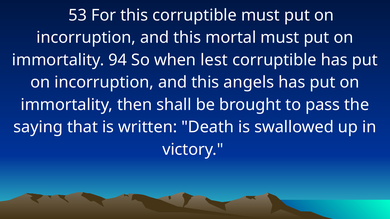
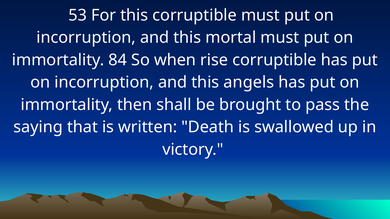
94: 94 -> 84
lest: lest -> rise
